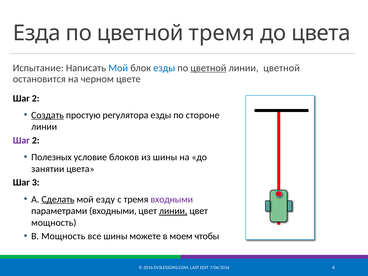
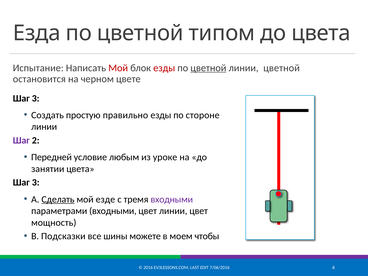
цветной тремя: тремя -> типом
Мой at (118, 68) colour: blue -> red
езды at (164, 68) colour: blue -> red
2 at (36, 98): 2 -> 3
Создать underline: present -> none
регулятора: регулятора -> правильно
Полезных: Полезных -> Передней
блоков: блоков -> любым
из шины: шины -> уроке
езду: езду -> езде
линии at (173, 211) underline: present -> none
B Мощность: Мощность -> Подсказки
